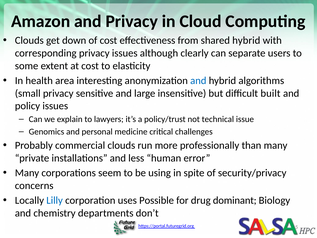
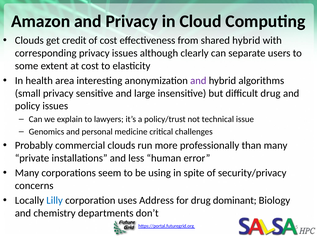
down: down -> credit
and at (198, 81) colour: blue -> purple
difficult built: built -> drug
Possible: Possible -> Address
